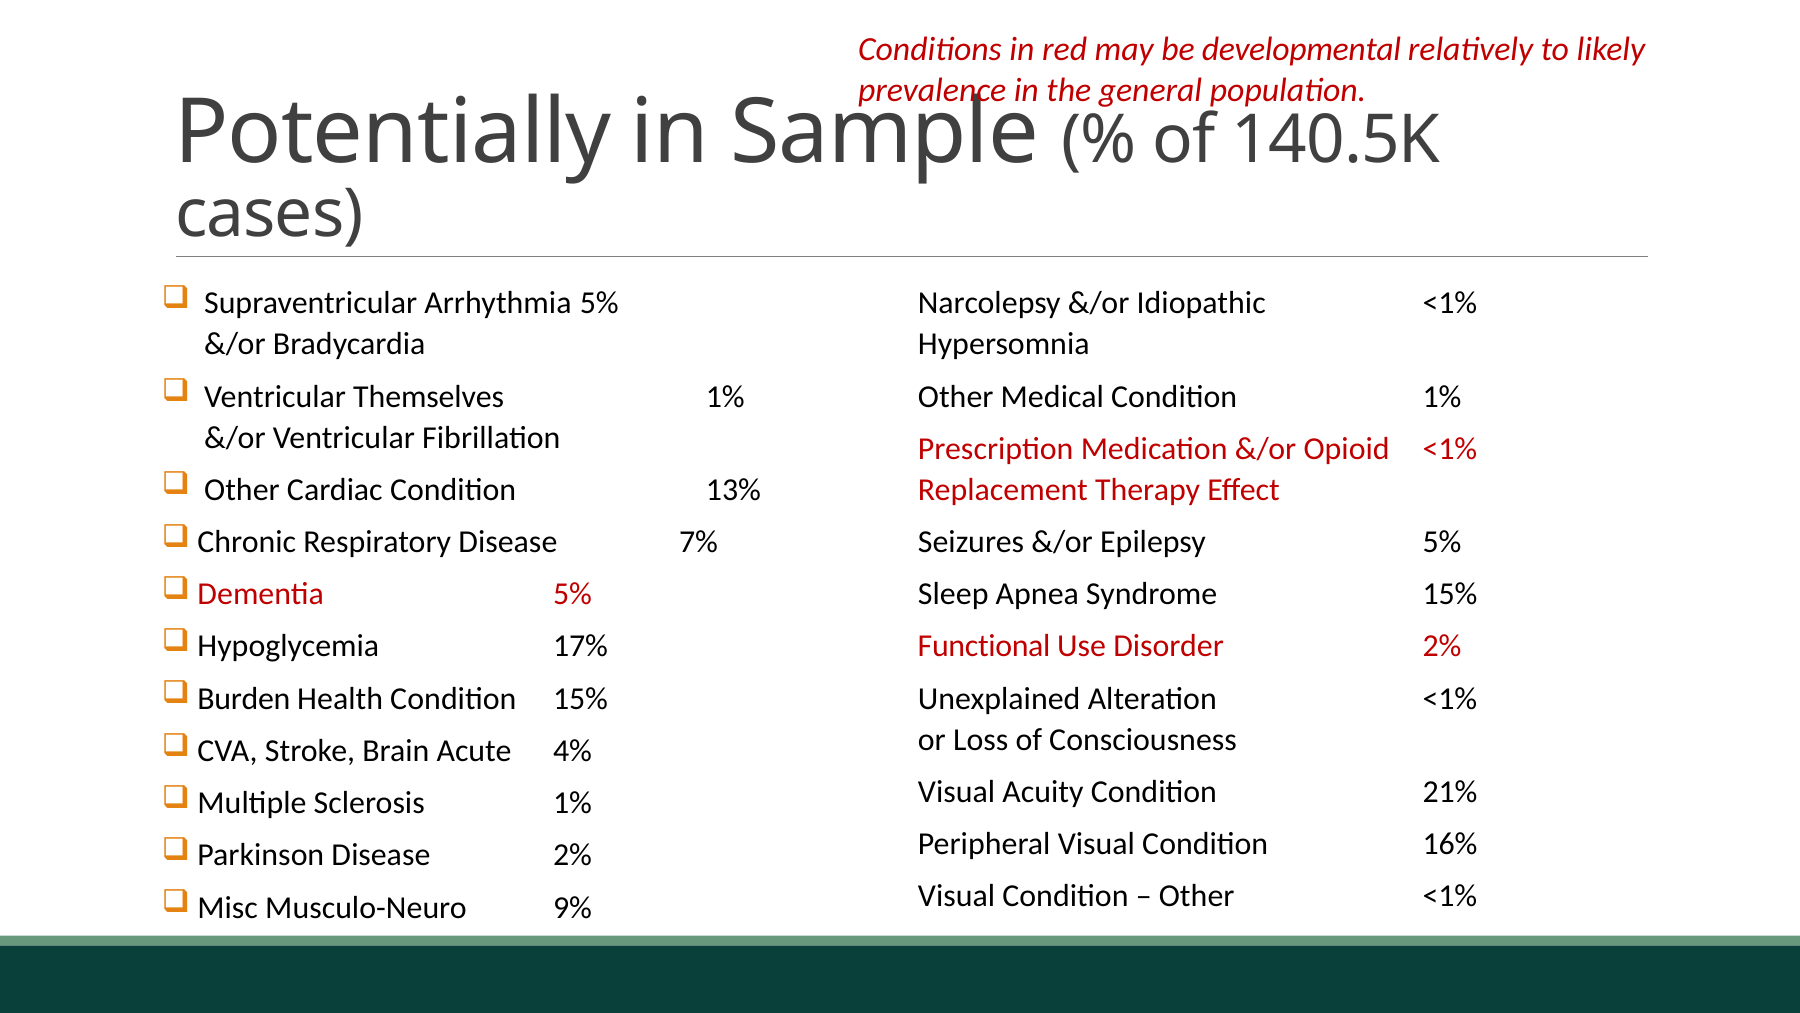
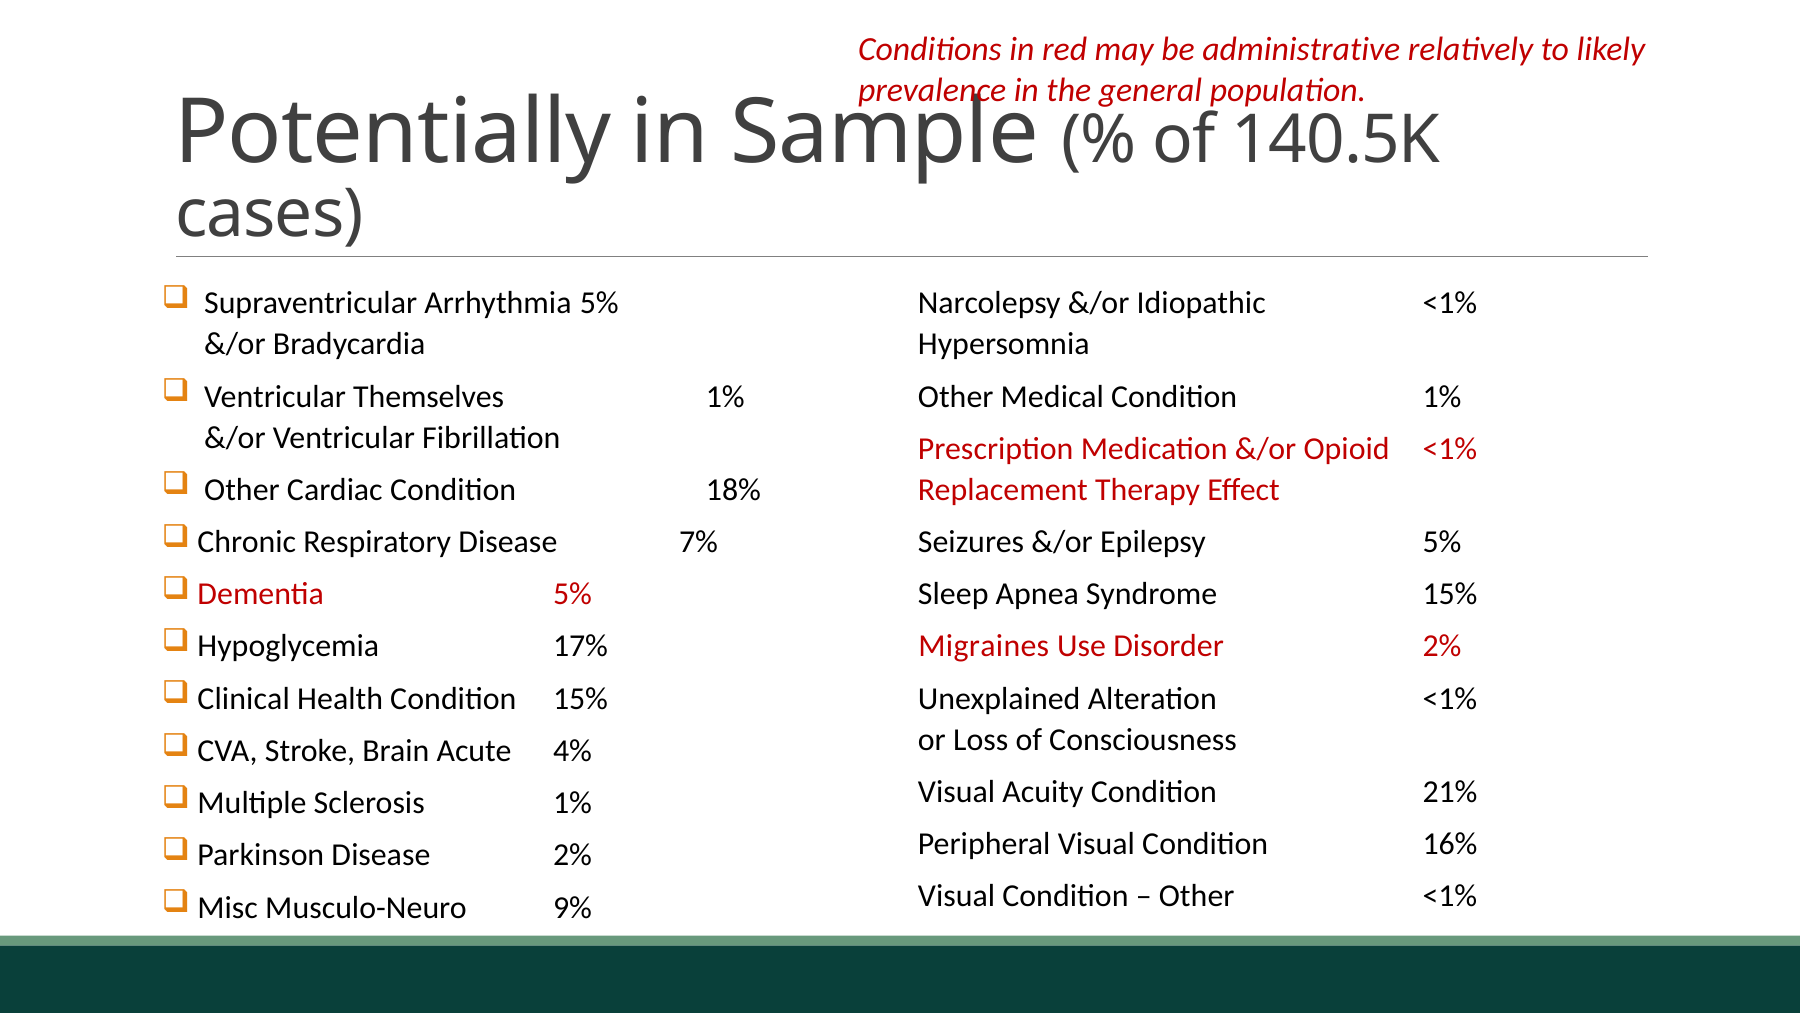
developmental: developmental -> administrative
13%: 13% -> 18%
Functional: Functional -> Migraines
Burden: Burden -> Clinical
